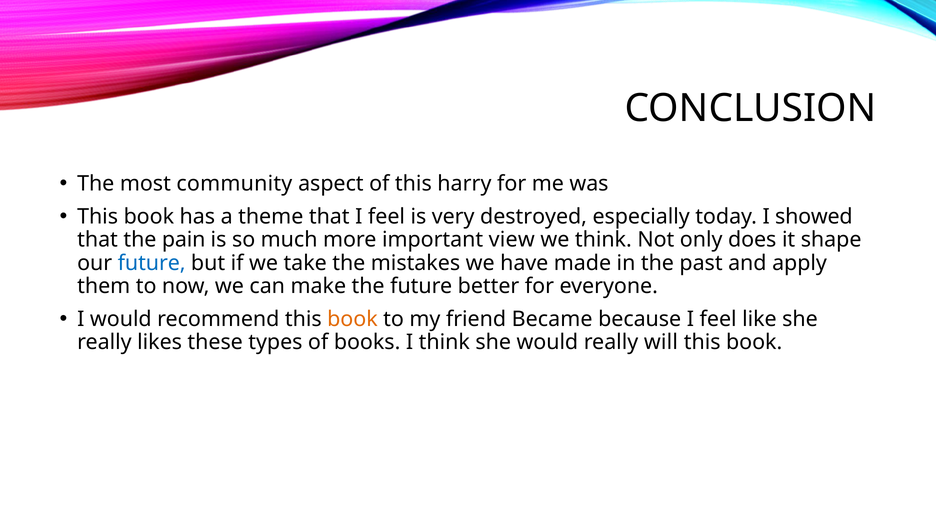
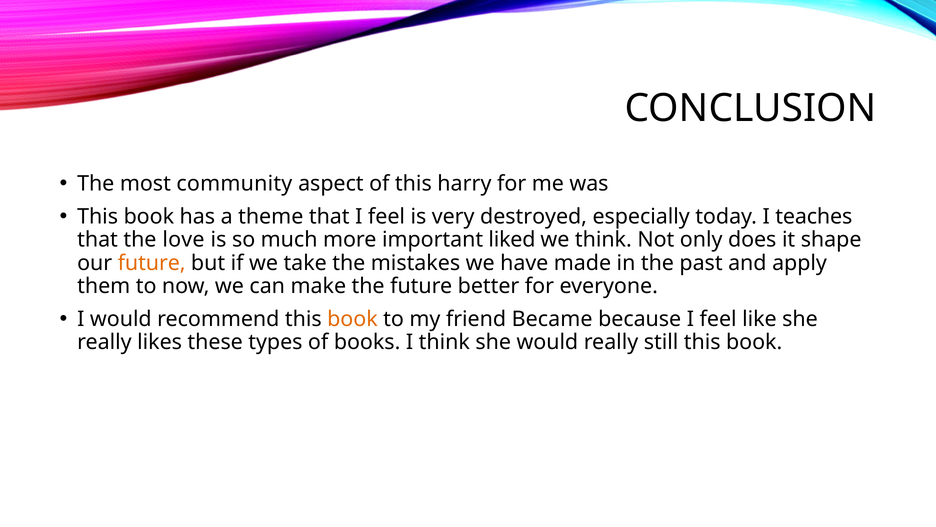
showed: showed -> teaches
pain: pain -> love
view: view -> liked
future at (152, 263) colour: blue -> orange
will: will -> still
